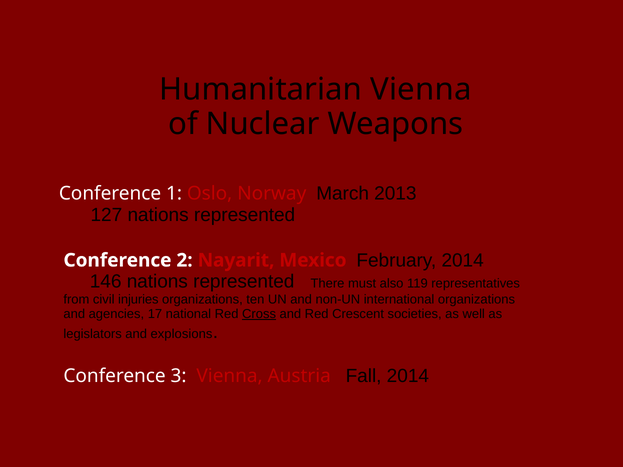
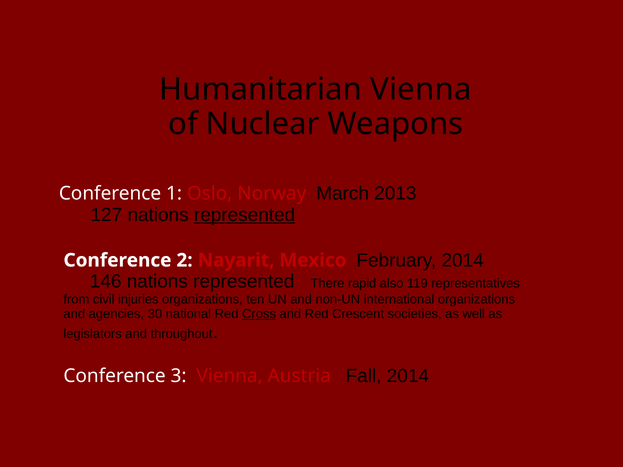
represented at (245, 215) underline: none -> present
must: must -> rapid
17: 17 -> 30
explosions: explosions -> throughout
